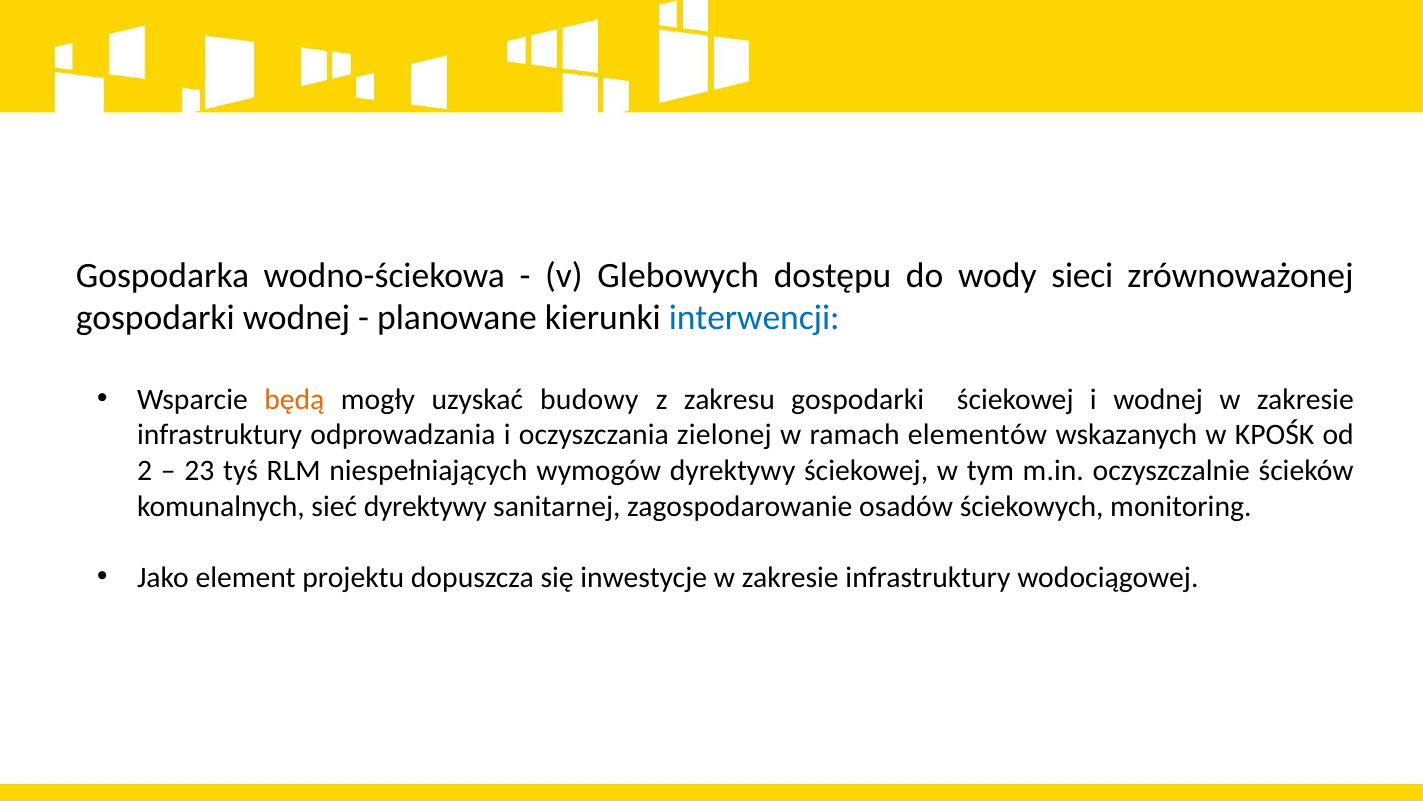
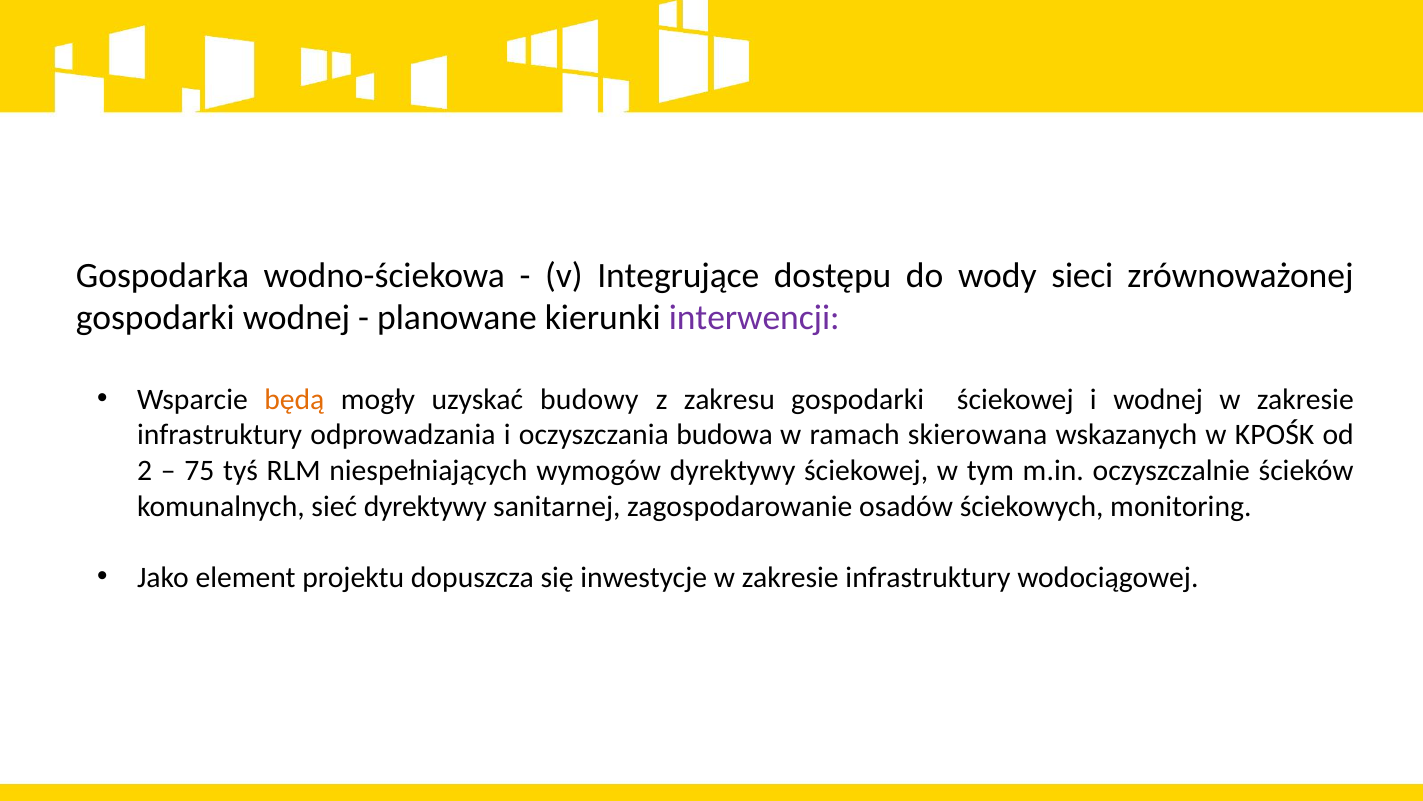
Glebowych: Glebowych -> Integrujące
interwencji colour: blue -> purple
zielonej: zielonej -> budowa
elementów: elementów -> skierowana
23: 23 -> 75
